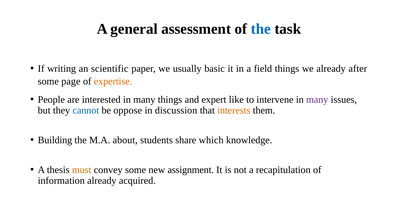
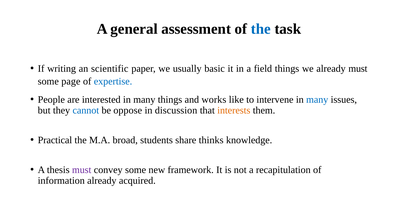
already after: after -> must
expertise colour: orange -> blue
expert: expert -> works
many at (317, 99) colour: purple -> blue
Building: Building -> Practical
about: about -> broad
which: which -> thinks
must at (82, 170) colour: orange -> purple
assignment: assignment -> framework
